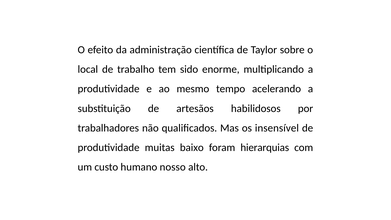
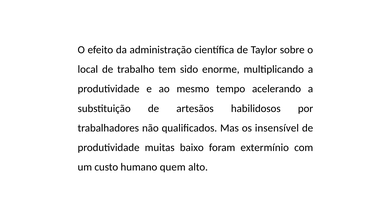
hierarquias: hierarquias -> extermínio
nosso: nosso -> quem
